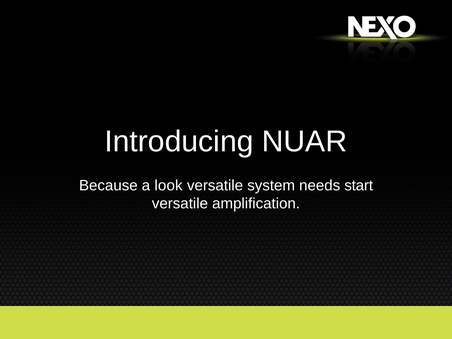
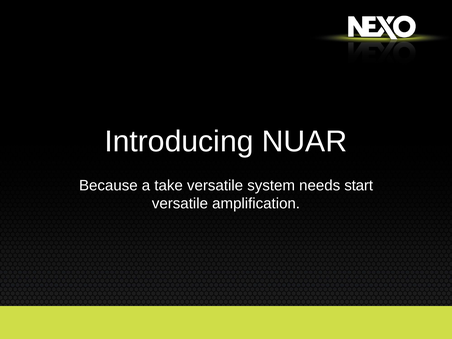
look: look -> take
